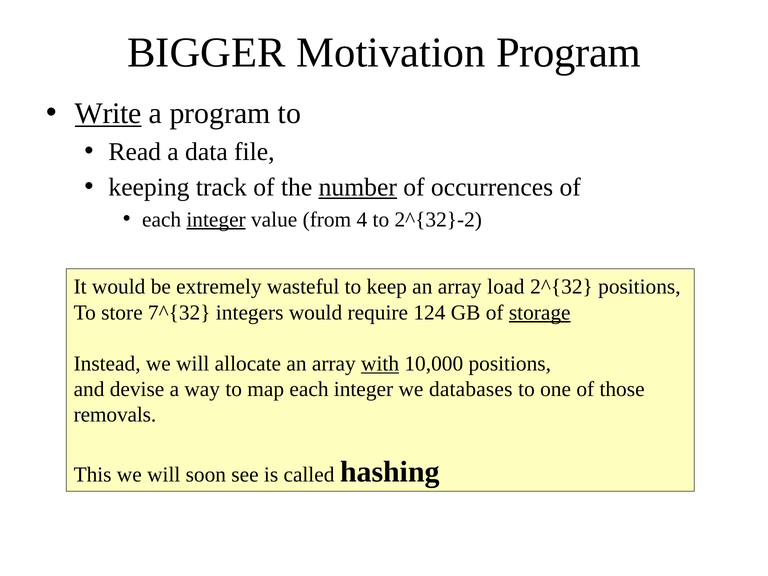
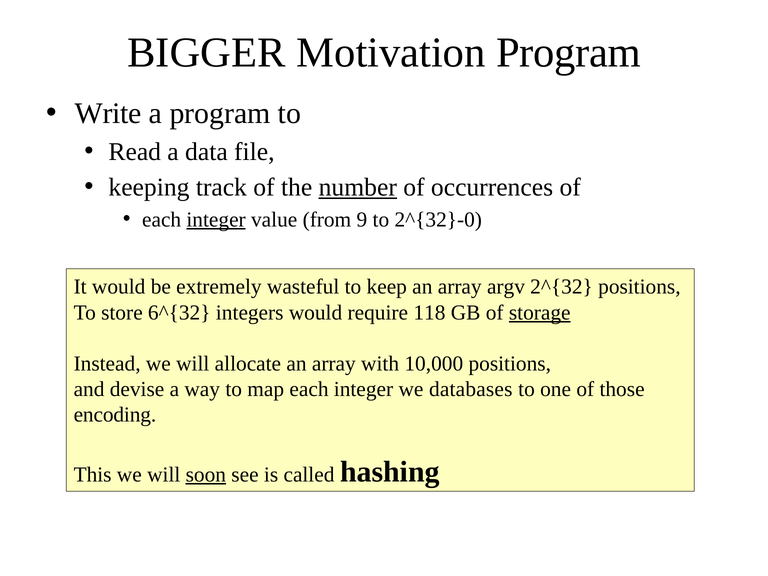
Write underline: present -> none
4: 4 -> 9
2^{32}-2: 2^{32}-2 -> 2^{32}-0
load: load -> argv
7^{32: 7^{32 -> 6^{32
124: 124 -> 118
with underline: present -> none
removals: removals -> encoding
soon underline: none -> present
